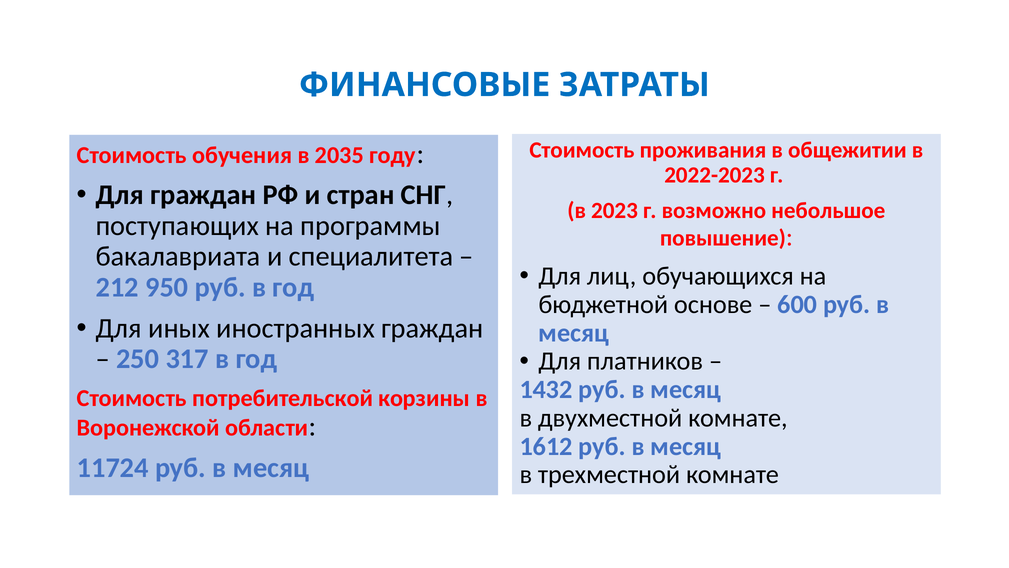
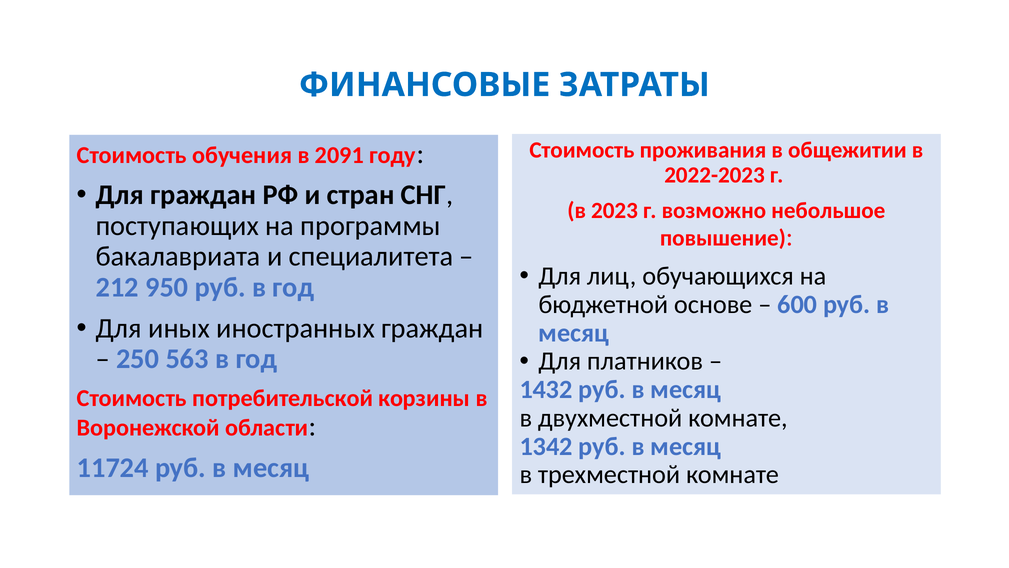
2035: 2035 -> 2091
317: 317 -> 563
1612: 1612 -> 1342
